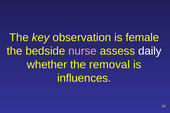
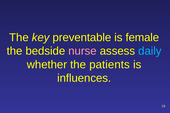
observation: observation -> preventable
daily colour: white -> light blue
removal: removal -> patients
